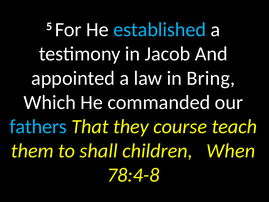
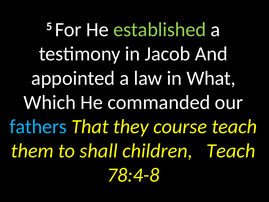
established colour: light blue -> light green
Bring: Bring -> What
children When: When -> Teach
